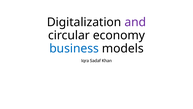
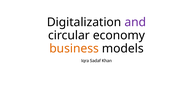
business colour: blue -> orange
